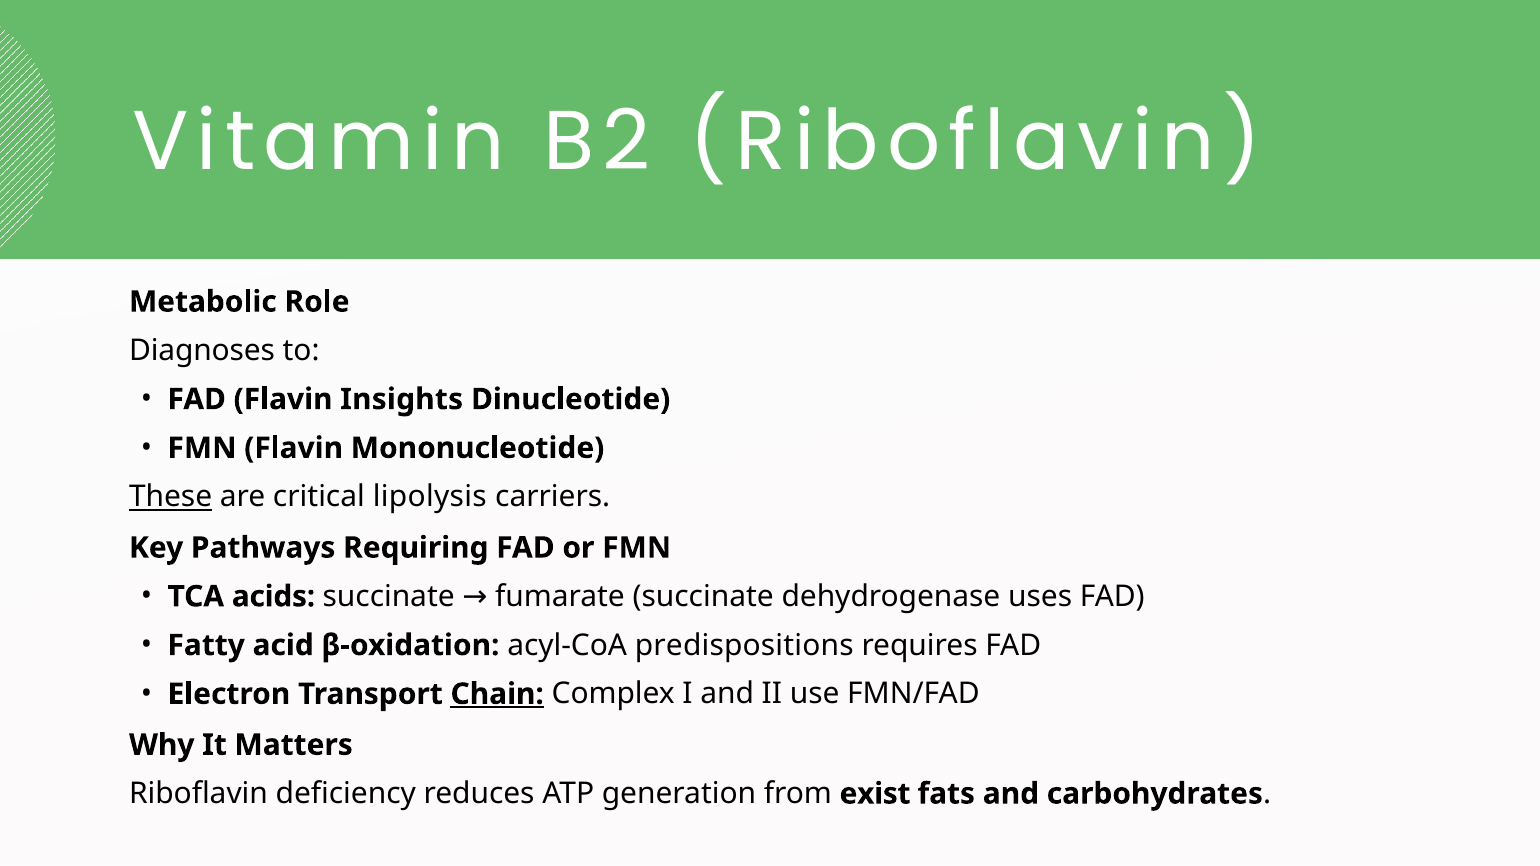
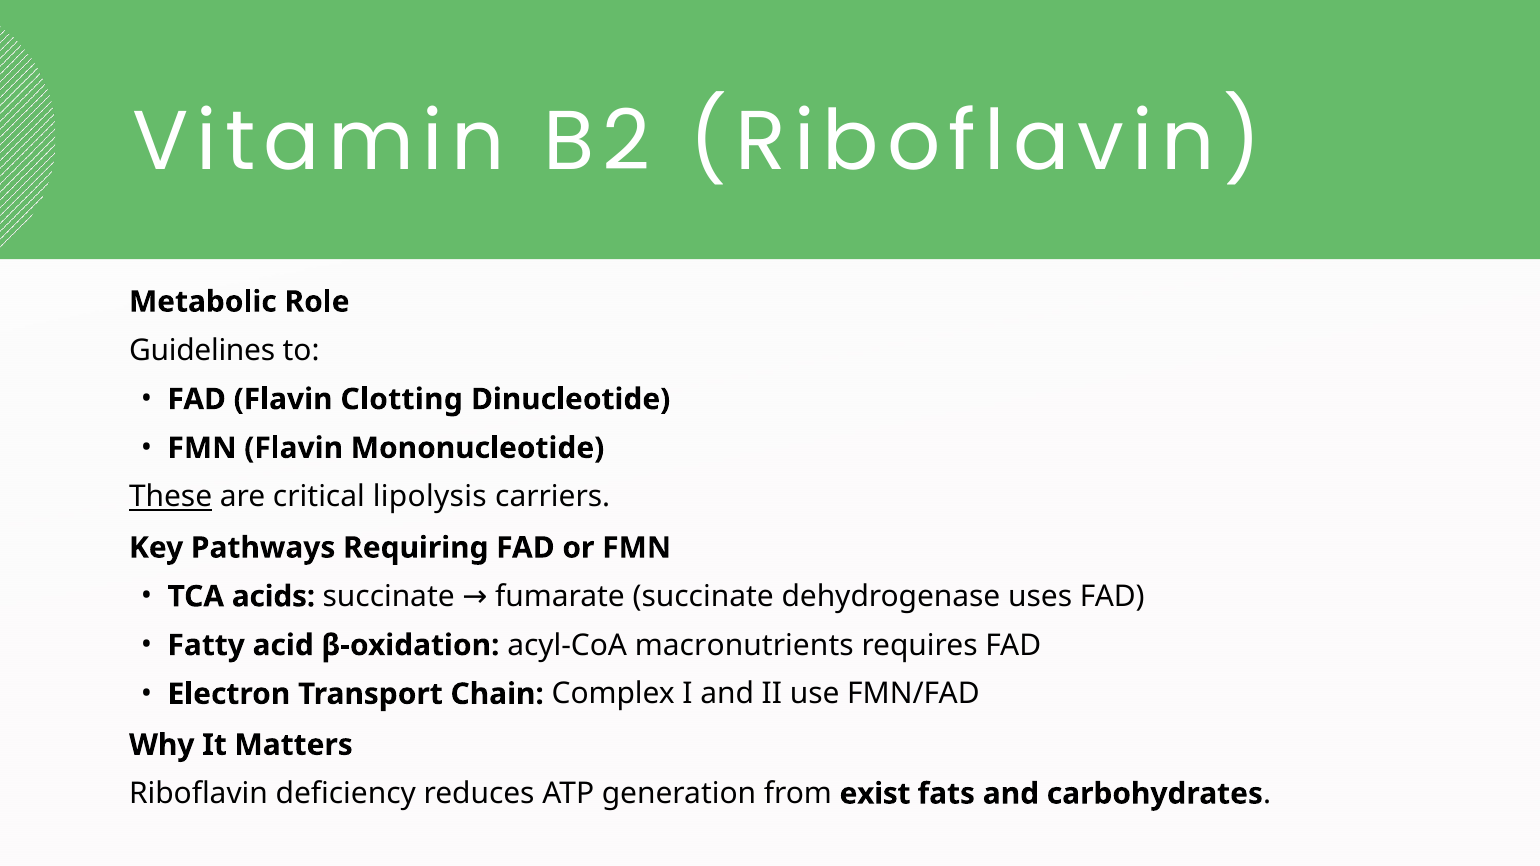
Diagnoses: Diagnoses -> Guidelines
Insights: Insights -> Clotting
predispositions: predispositions -> macronutrients
Chain underline: present -> none
